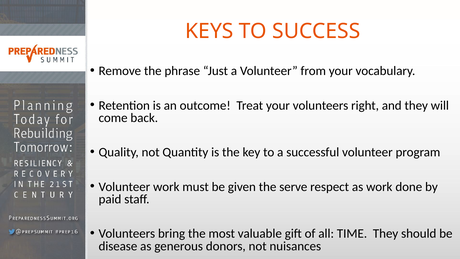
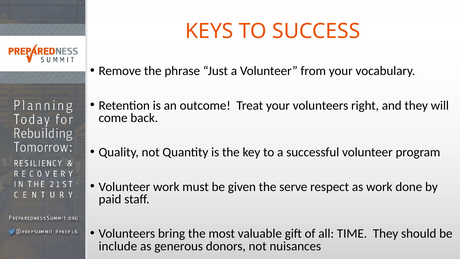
disease: disease -> include
